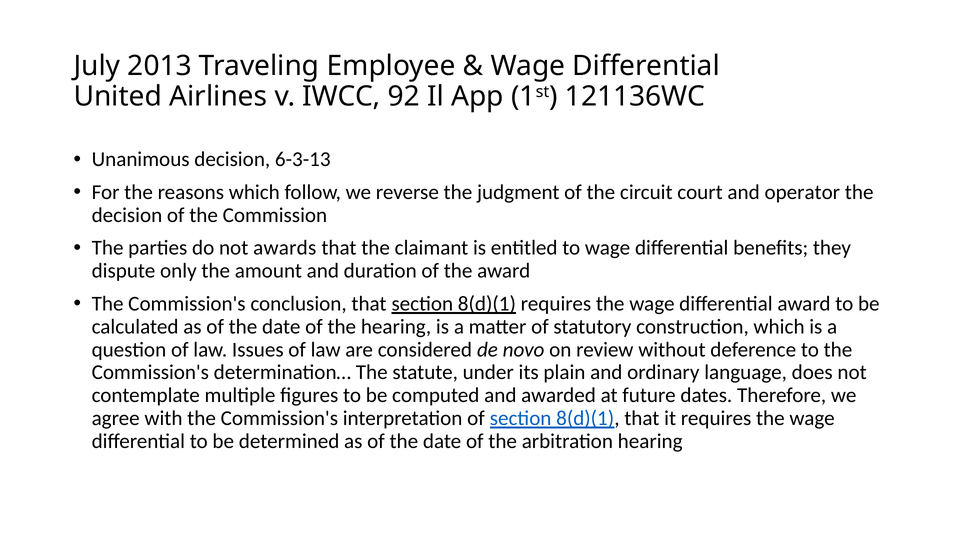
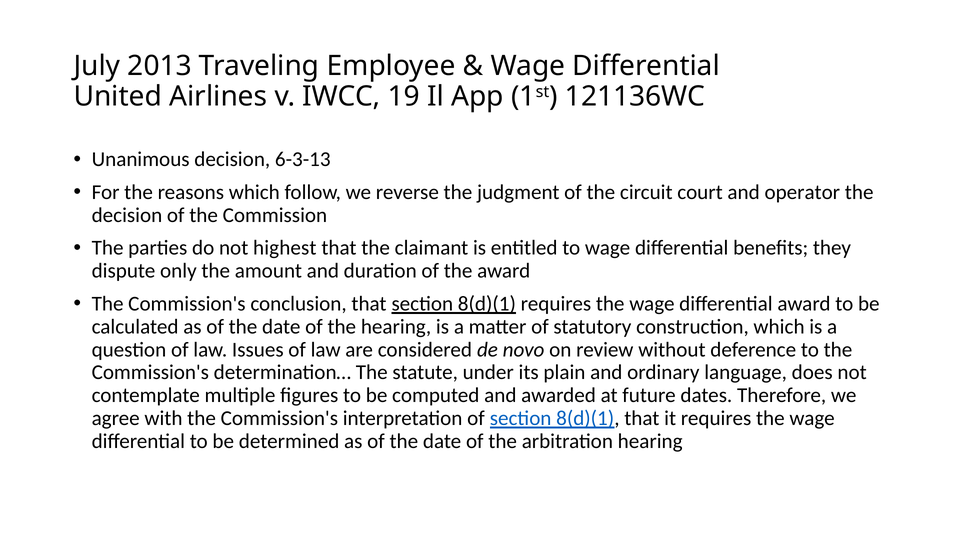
92: 92 -> 19
awards: awards -> highest
